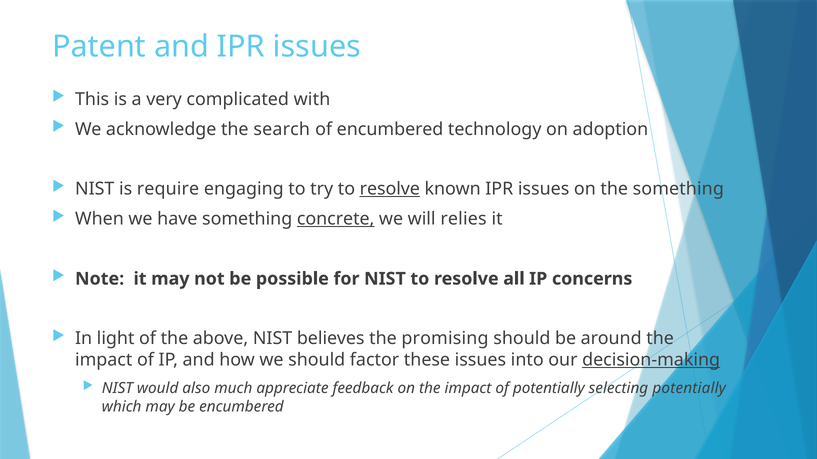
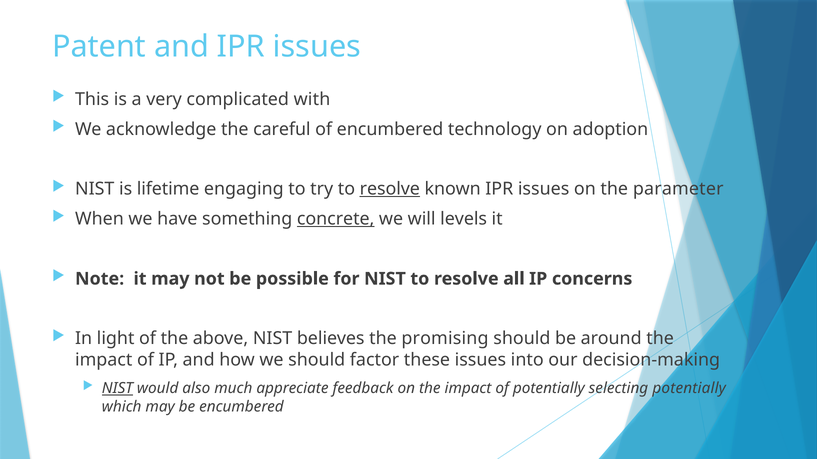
search: search -> careful
require: require -> lifetime
the something: something -> parameter
relies: relies -> levels
decision-making underline: present -> none
NIST at (117, 389) underline: none -> present
